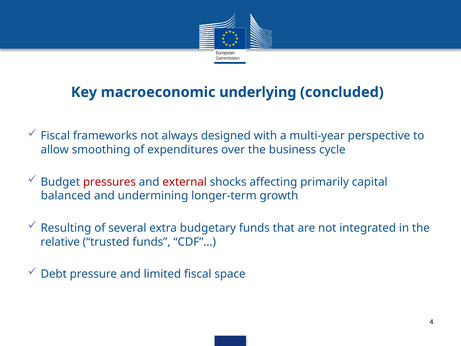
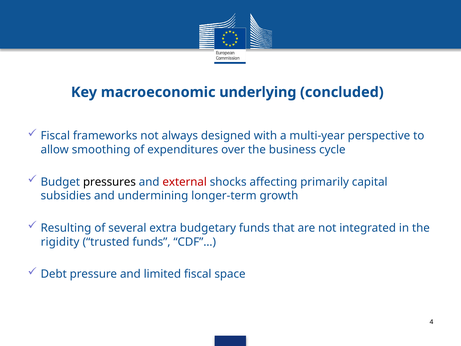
pressures colour: red -> black
balanced: balanced -> subsidies
relative: relative -> rigidity
